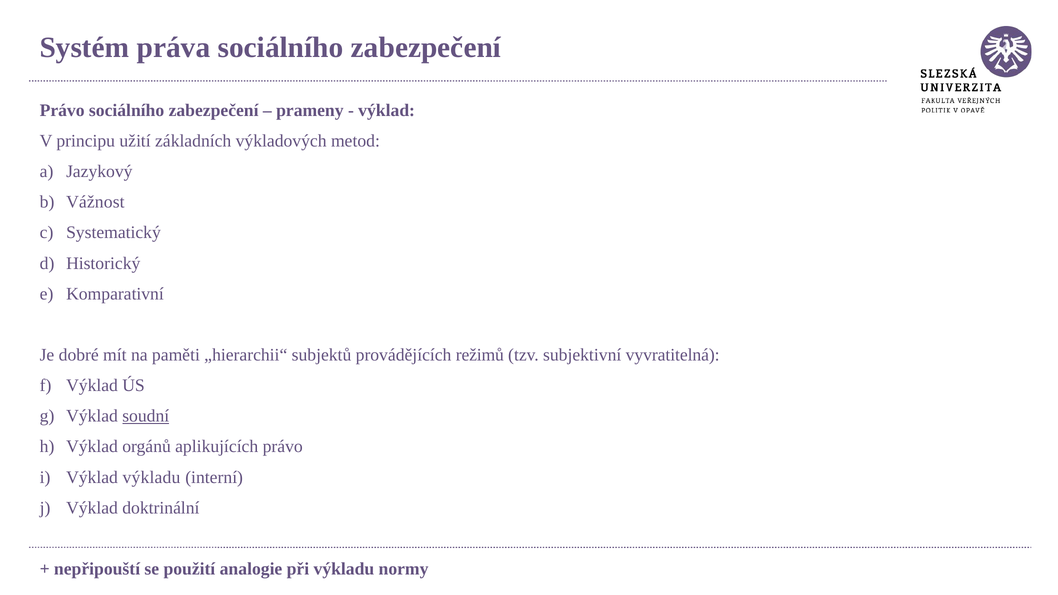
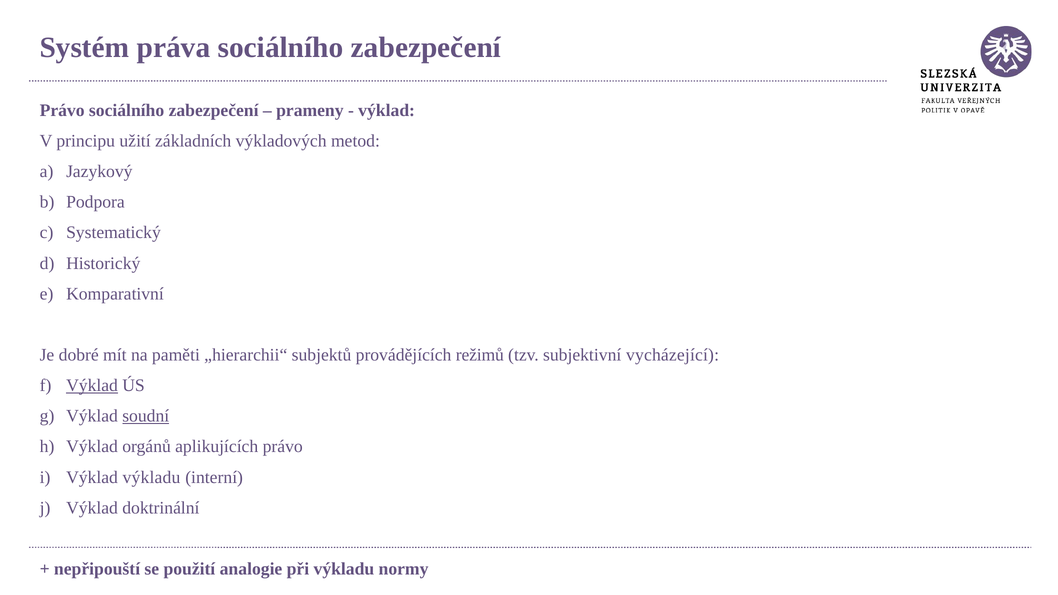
Vážnost: Vážnost -> Podpora
vyvratitelná: vyvratitelná -> vycházející
Výklad at (92, 386) underline: none -> present
